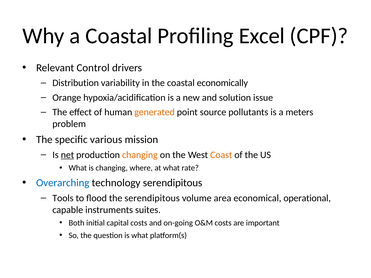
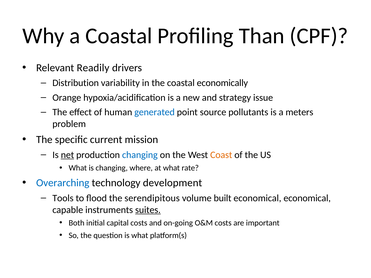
Excel: Excel -> Than
Control: Control -> Readily
solution: solution -> strategy
generated colour: orange -> blue
various: various -> current
changing at (140, 155) colour: orange -> blue
technology serendipitous: serendipitous -> development
area: area -> built
economical operational: operational -> economical
suites underline: none -> present
